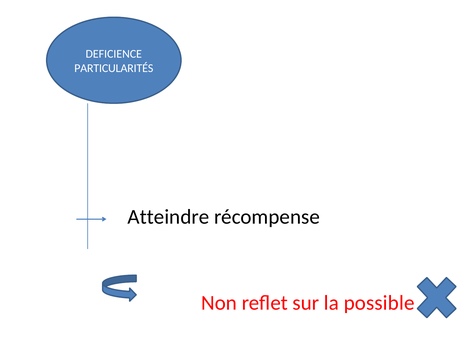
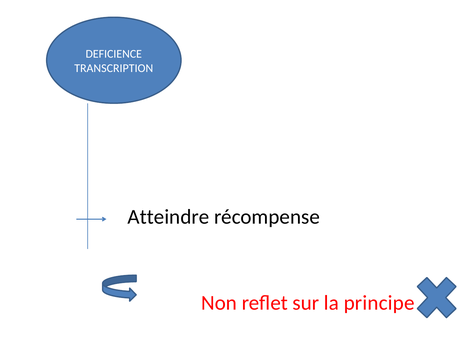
PARTICULARITÉS: PARTICULARITÉS -> TRANSCRIPTION
possible: possible -> principe
